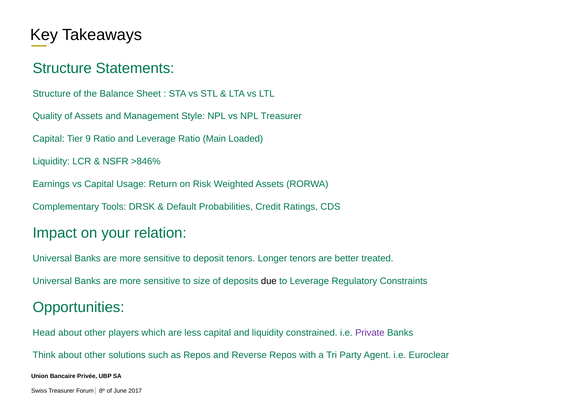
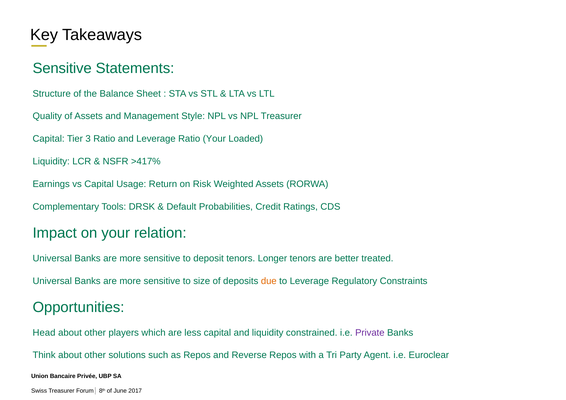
Structure at (62, 68): Structure -> Sensitive
9: 9 -> 3
Ratio Main: Main -> Your
>846%: >846% -> >417%
due colour: black -> orange
